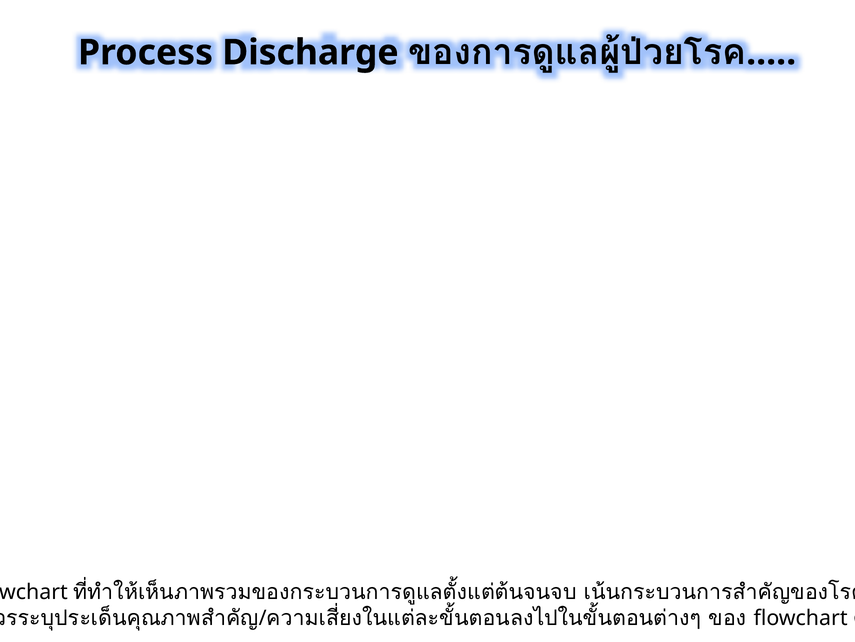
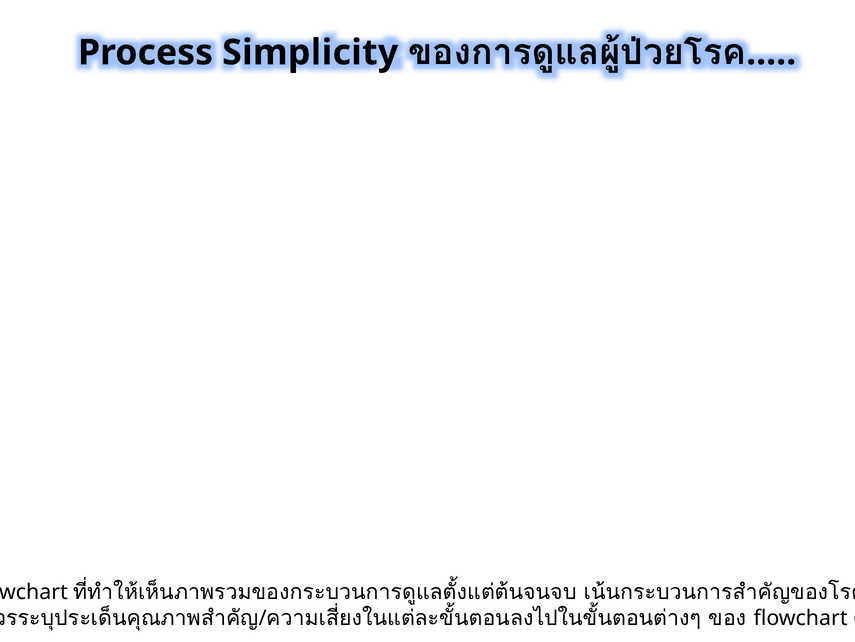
Discharge: Discharge -> Simplicity
